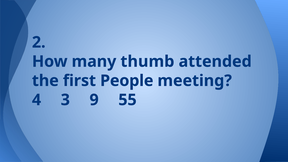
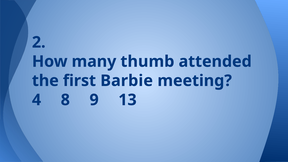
People: People -> Barbie
3: 3 -> 8
55: 55 -> 13
